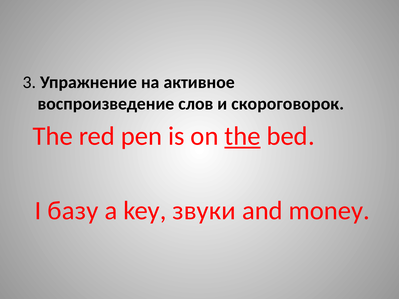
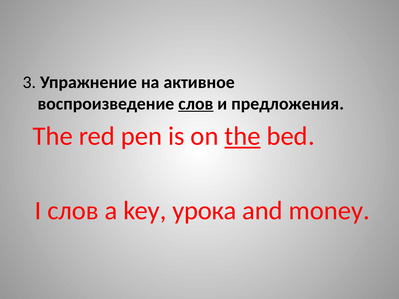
слов at (196, 104) underline: none -> present
скороговорок: скороговорок -> предложения
I базу: базу -> слов
звуки: звуки -> урока
